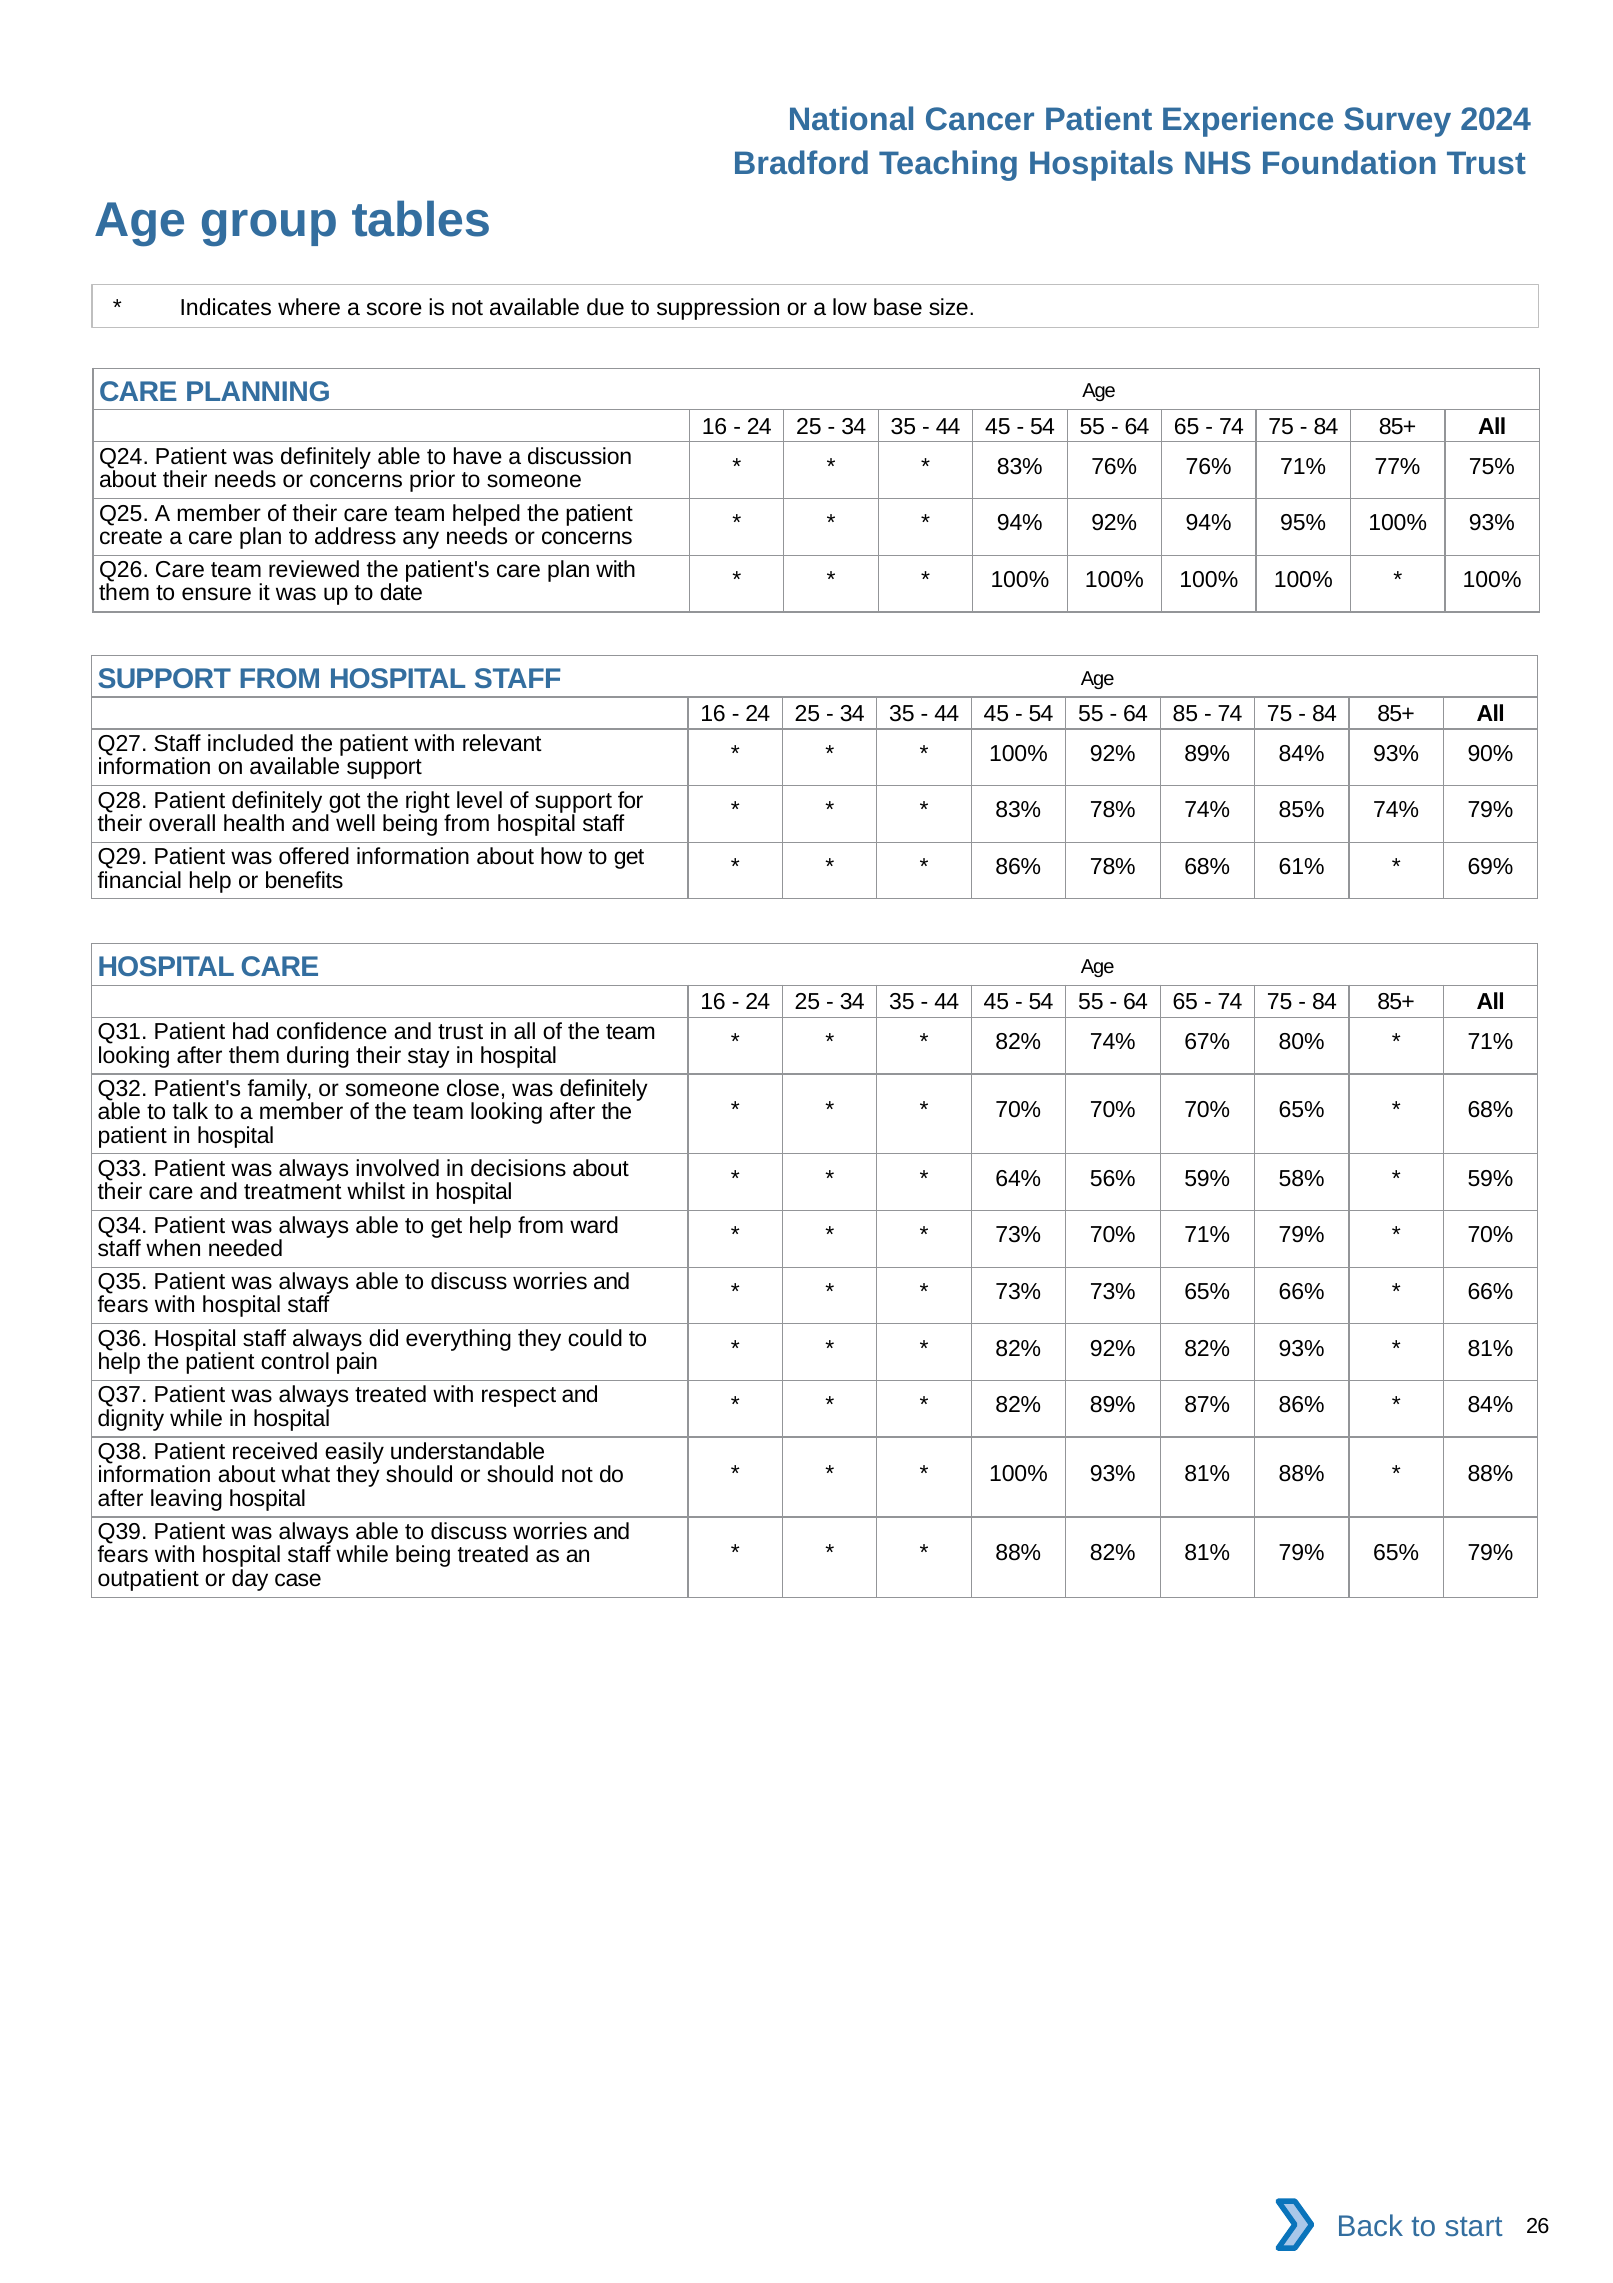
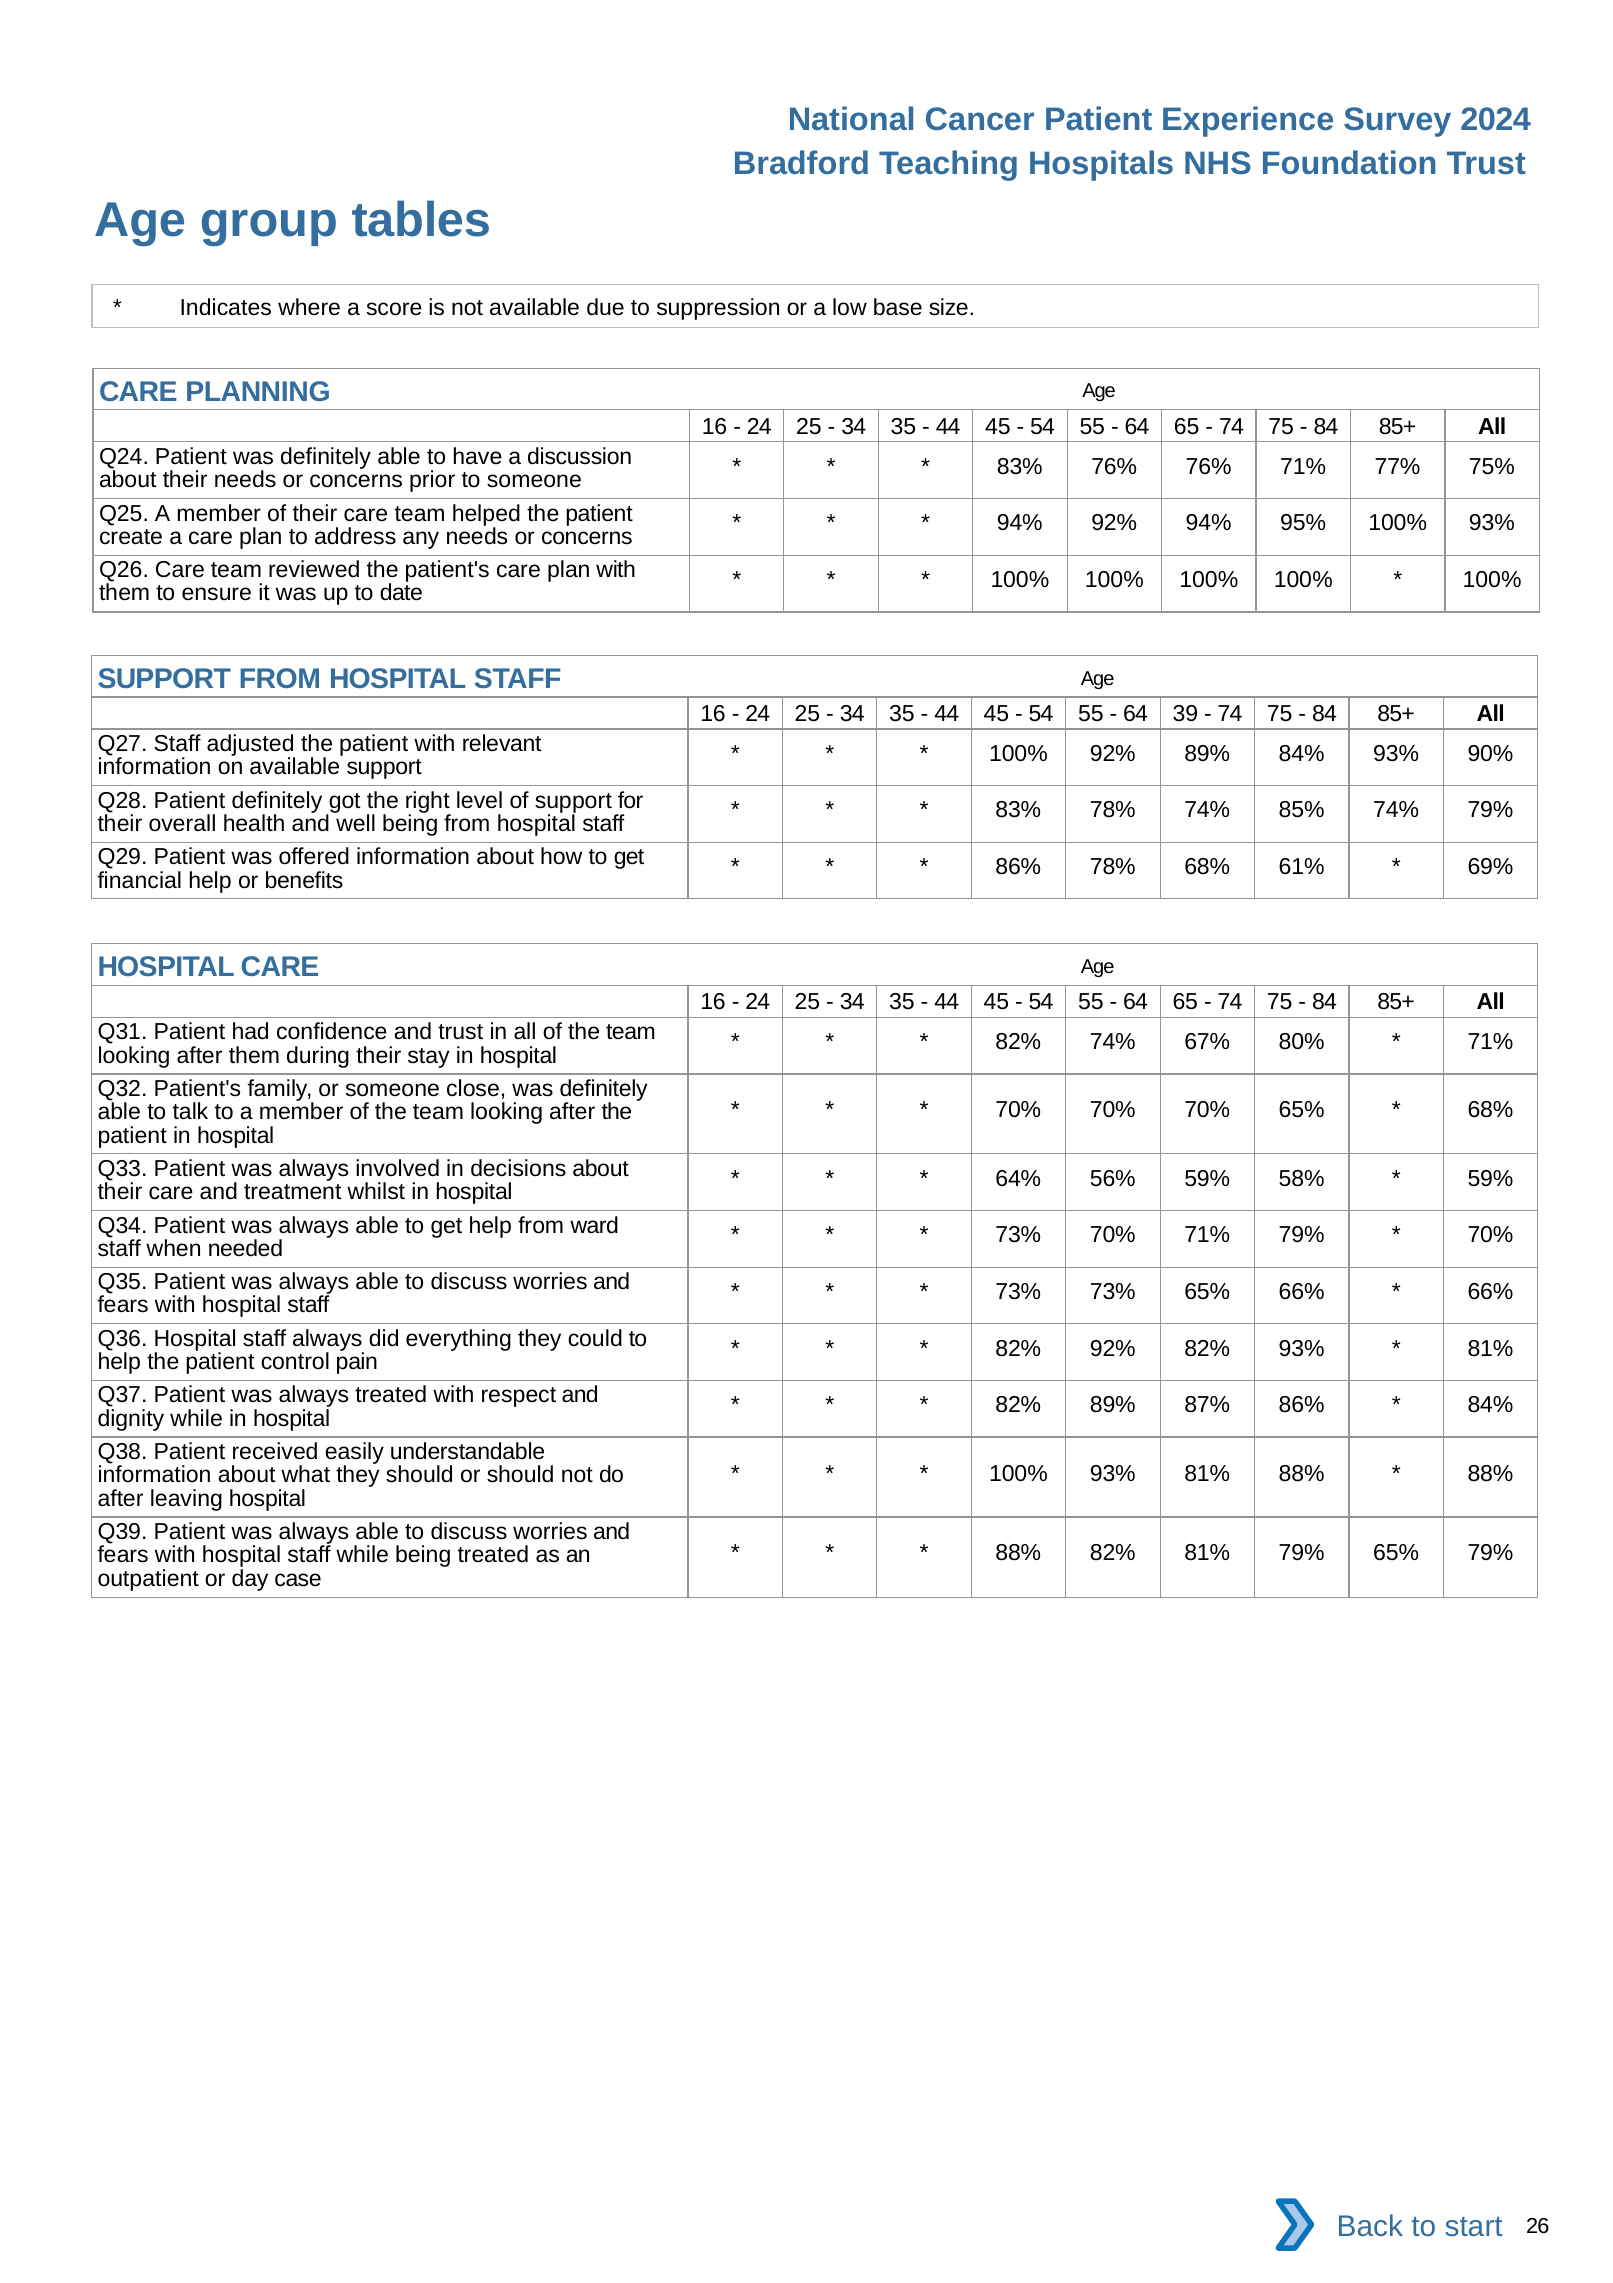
85: 85 -> 39
included: included -> adjusted
